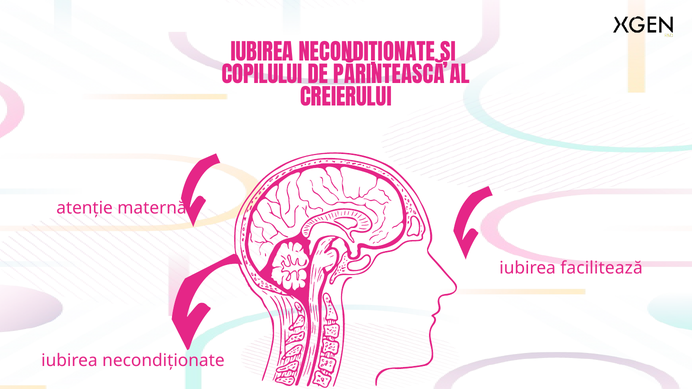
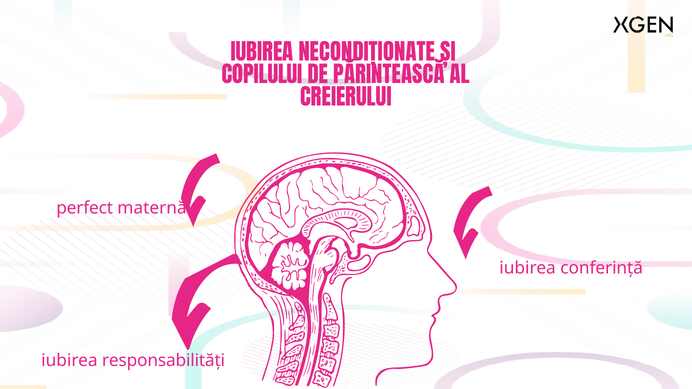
atenție: atenție -> perfect
facilitează: facilitează -> conferință
necondiționate at (163, 361): necondiționate -> responsabilități
